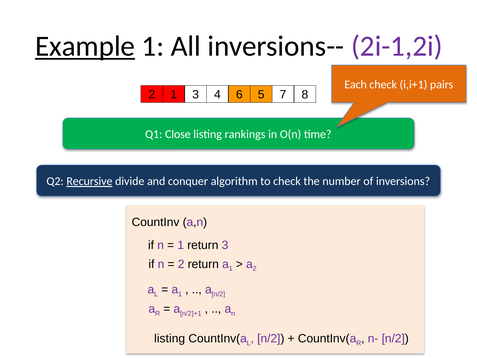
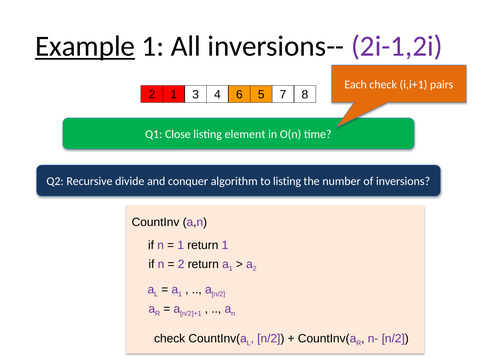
rankings: rankings -> element
Recursive underline: present -> none
to check: check -> listing
return 3: 3 -> 1
listing at (170, 338): listing -> check
